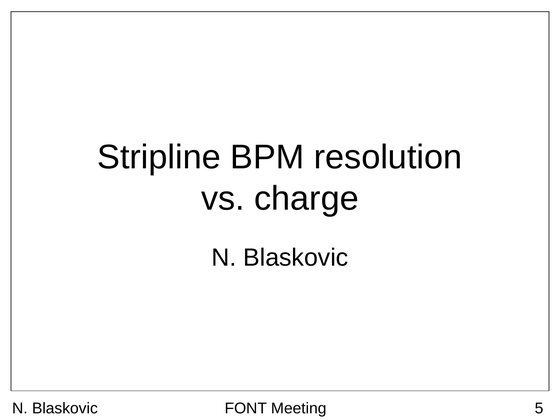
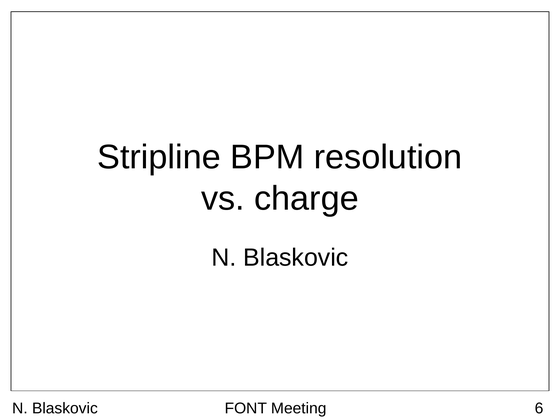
5: 5 -> 6
